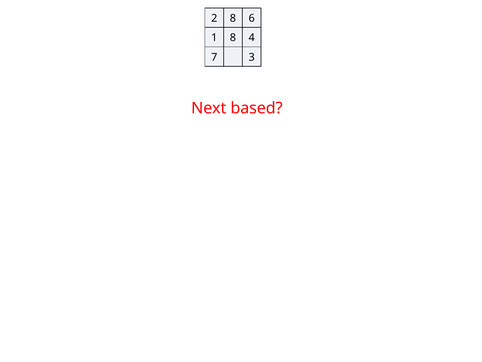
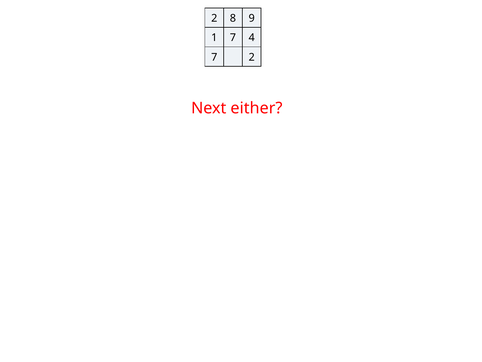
6: 6 -> 9
1 8: 8 -> 7
7 3: 3 -> 2
based: based -> either
